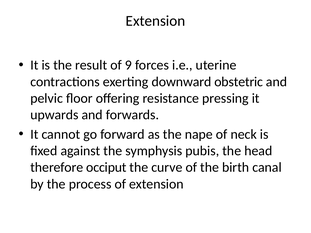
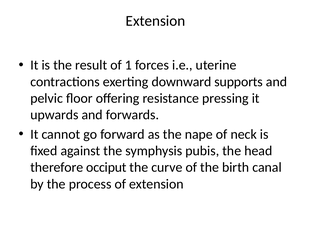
9: 9 -> 1
obstetric: obstetric -> supports
